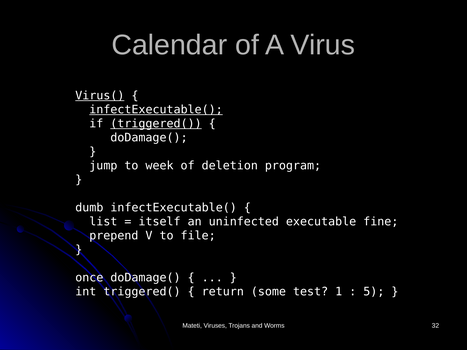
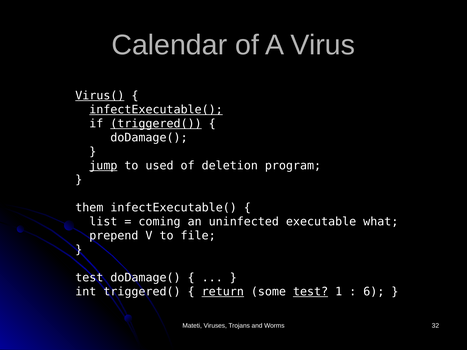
jump underline: none -> present
week: week -> used
dumb: dumb -> them
itself: itself -> coming
fine: fine -> what
once at (89, 278): once -> test
return underline: none -> present
test at (311, 292) underline: none -> present
5: 5 -> 6
